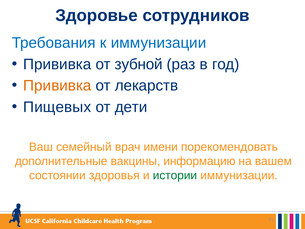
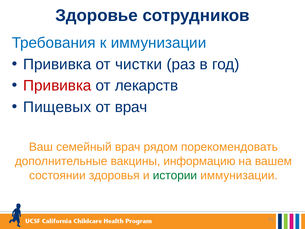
зубной: зубной -> чистки
Прививка at (57, 86) colour: orange -> red
от дети: дети -> врач
имени: имени -> рядом
